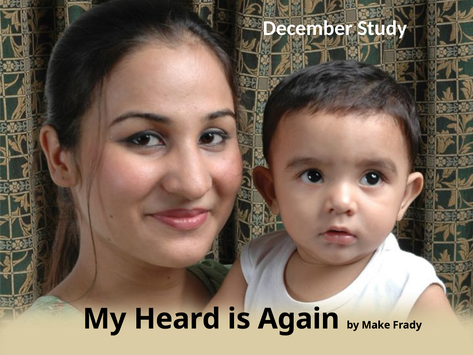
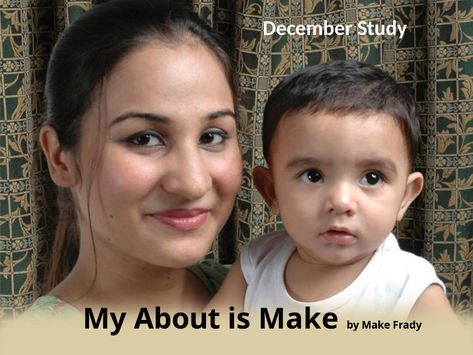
Heard: Heard -> About
is Again: Again -> Make
